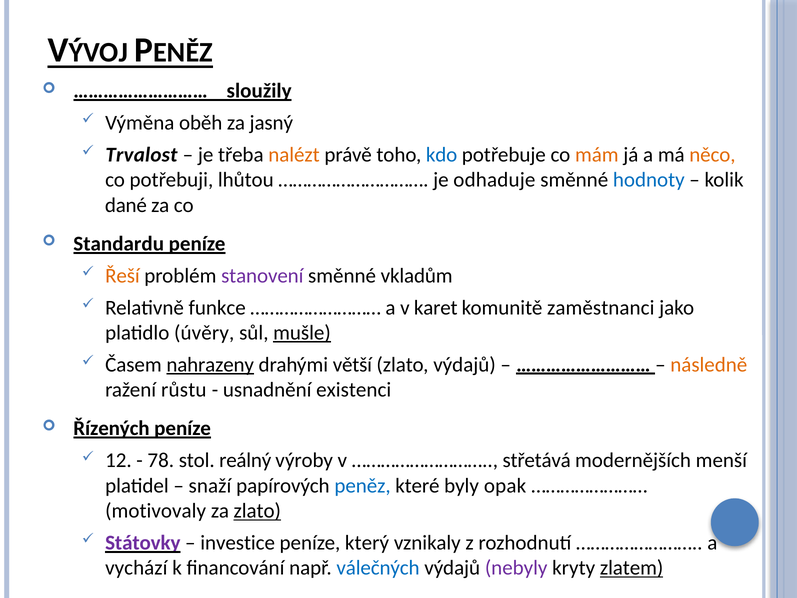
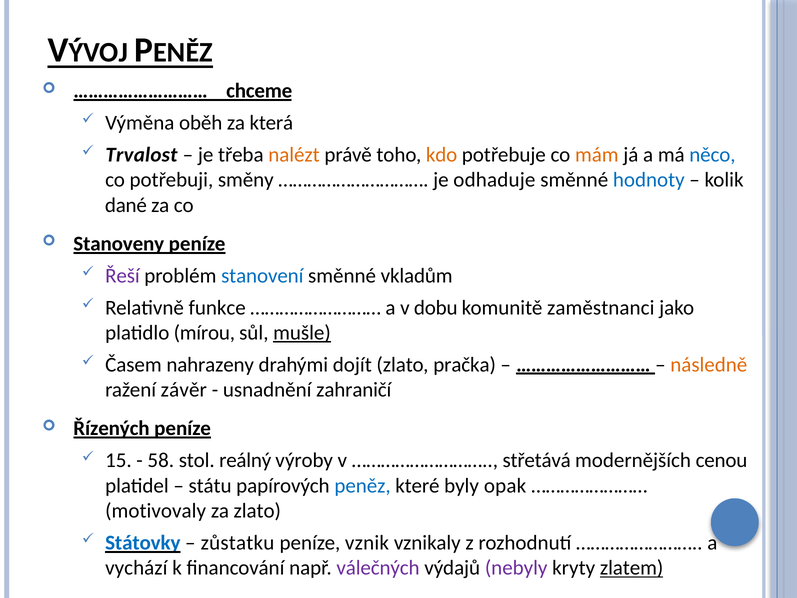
sloužily: sloužily -> chceme
jasný: jasný -> která
kdo colour: blue -> orange
něco colour: orange -> blue
lhůtou: lhůtou -> směny
Standardu: Standardu -> Stanoveny
Řeší colour: orange -> purple
stanovení colour: purple -> blue
karet: karet -> dobu
úvěry: úvěry -> mírou
nahrazeny underline: present -> none
větší: větší -> dojít
zlato výdajů: výdajů -> pračka
růstu: růstu -> závěr
existenci: existenci -> zahraničí
12: 12 -> 15
78: 78 -> 58
menší: menší -> cenou
snaží: snaží -> státu
zlato at (257, 511) underline: present -> none
Státovky colour: purple -> blue
investice: investice -> zůstatku
který: který -> vznik
válečných colour: blue -> purple
